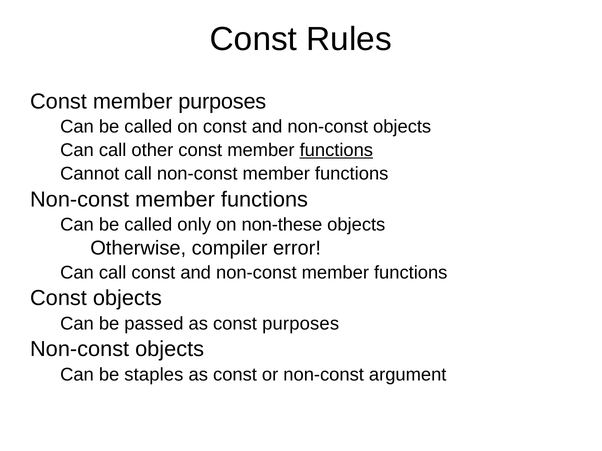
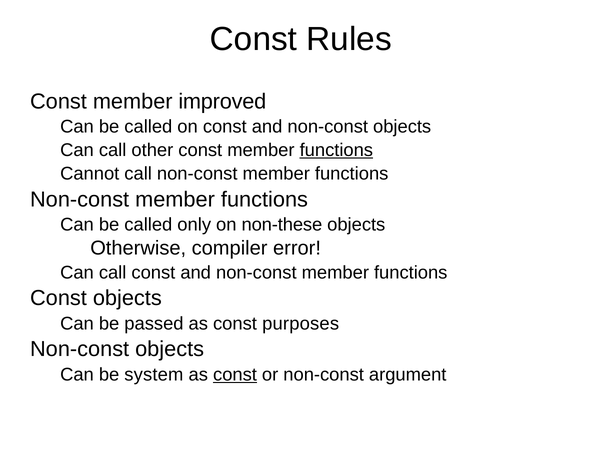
member purposes: purposes -> improved
staples: staples -> system
const at (235, 375) underline: none -> present
